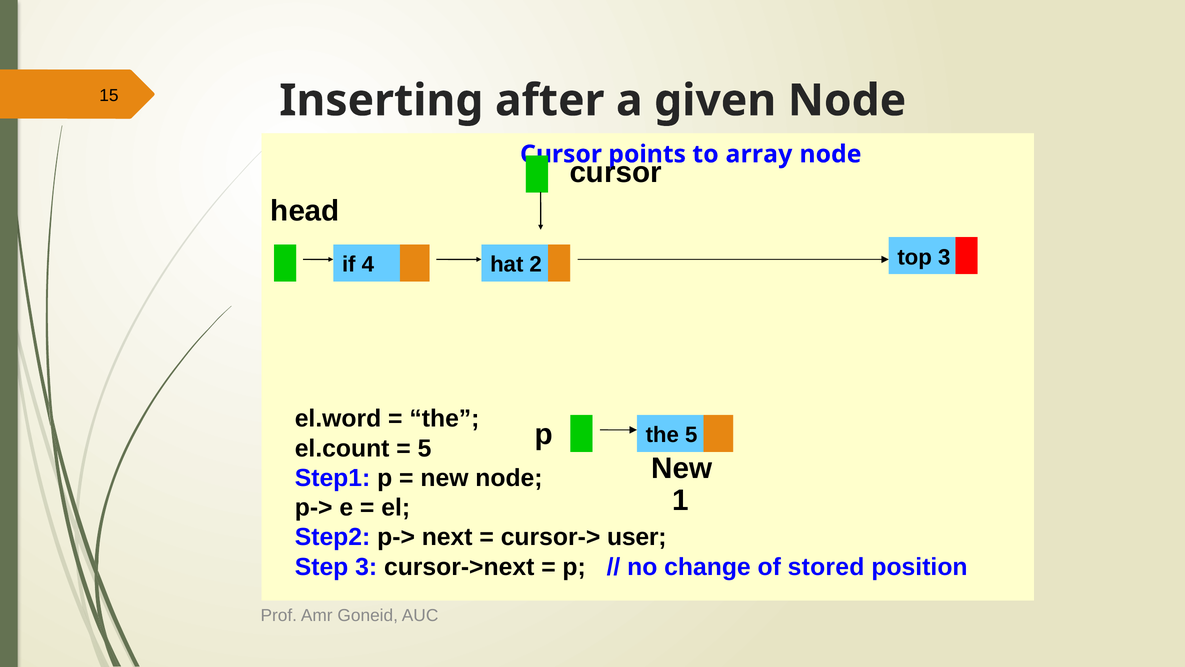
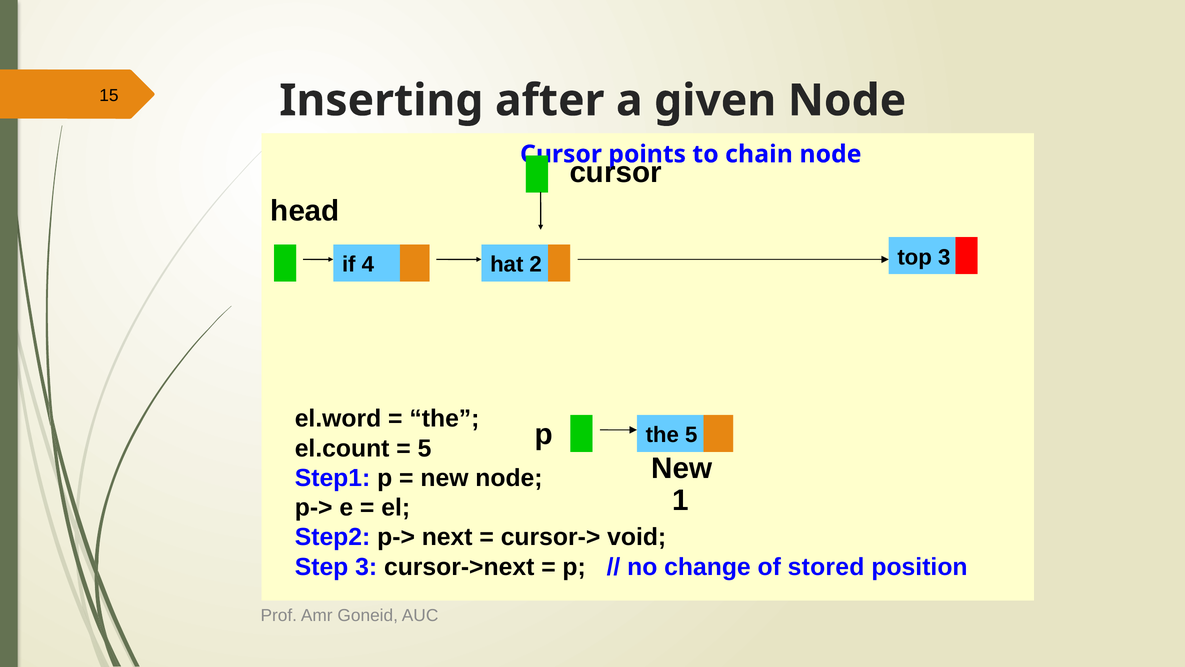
array: array -> chain
user: user -> void
